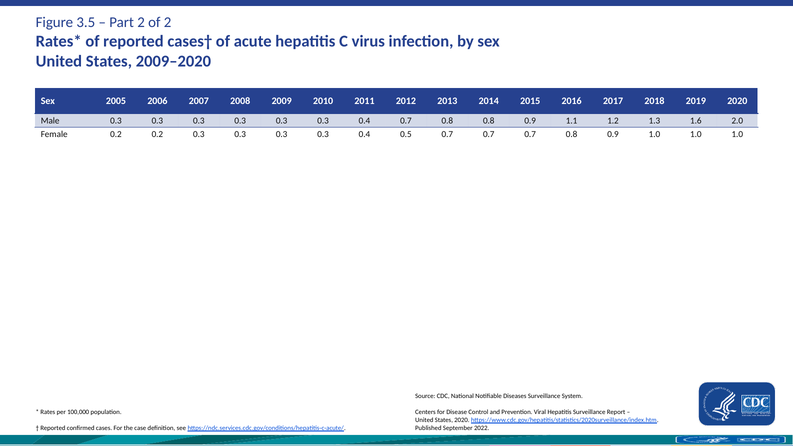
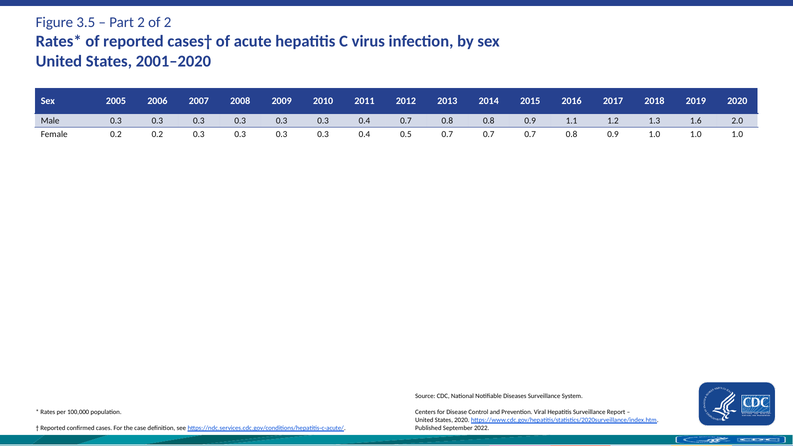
2009–2020: 2009–2020 -> 2001–2020
